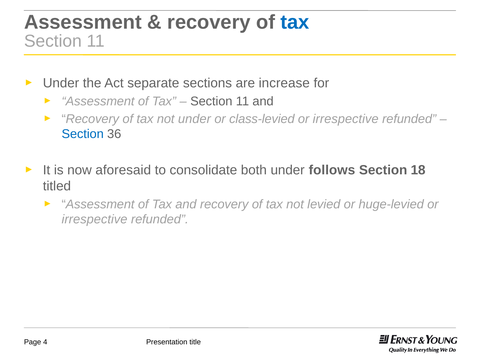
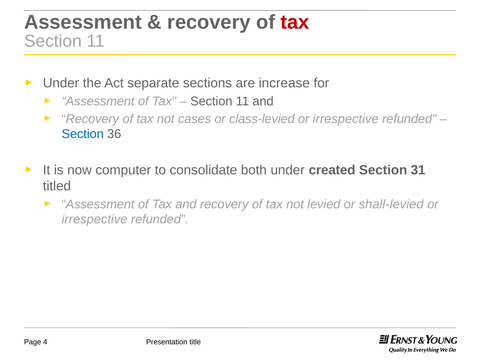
tax at (295, 22) colour: blue -> red
not under: under -> cases
aforesaid: aforesaid -> computer
follows: follows -> created
18: 18 -> 31
huge-levied: huge-levied -> shall-levied
